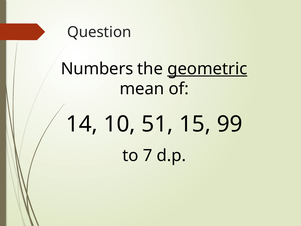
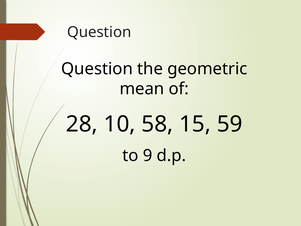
Numbers at (97, 69): Numbers -> Question
geometric underline: present -> none
14: 14 -> 28
51: 51 -> 58
99: 99 -> 59
7: 7 -> 9
